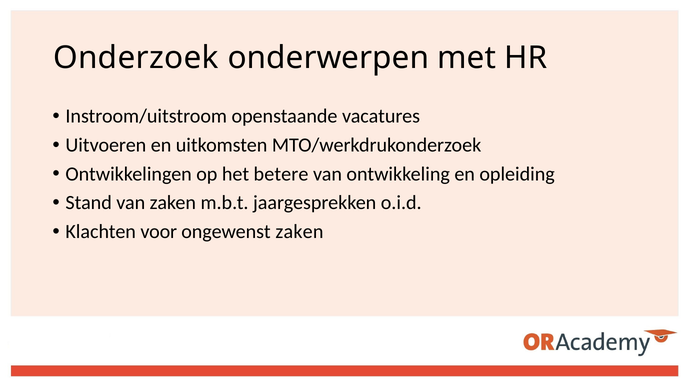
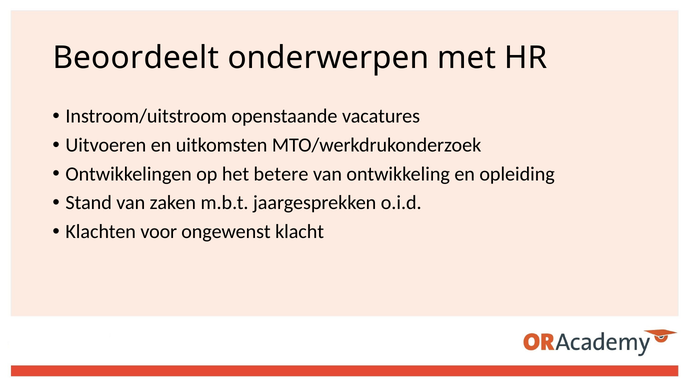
Onderzoek: Onderzoek -> Beoordeelt
ongewenst zaken: zaken -> klacht
